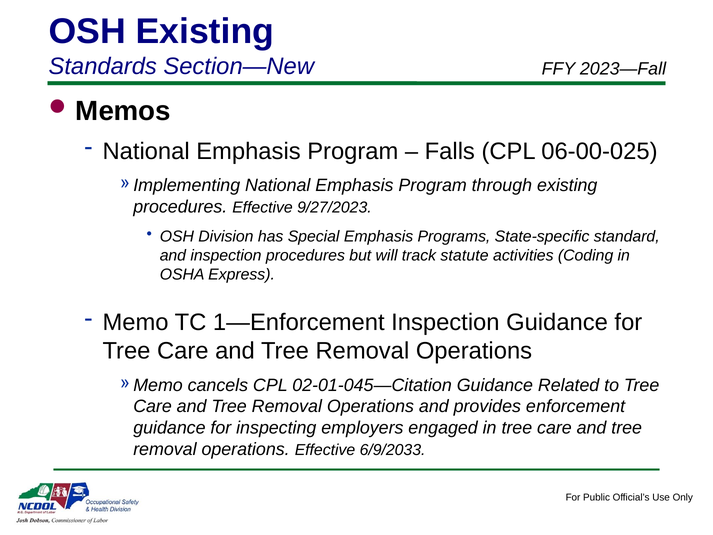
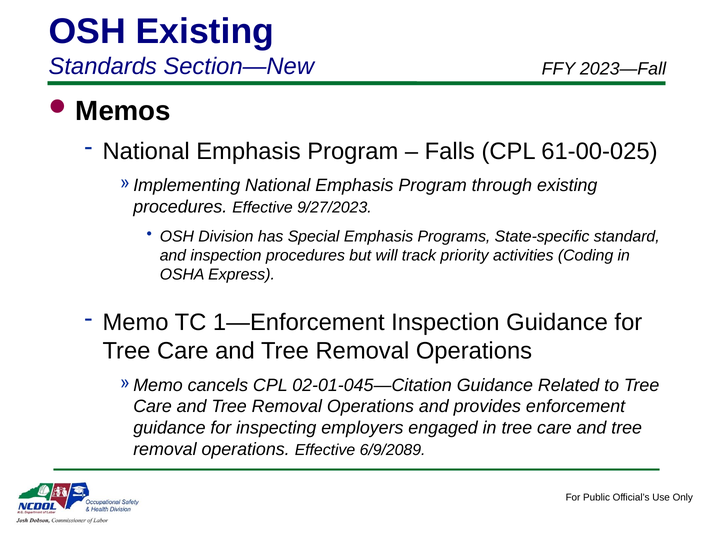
06-00-025: 06-00-025 -> 61-00-025
statute: statute -> priority
6/9/2033: 6/9/2033 -> 6/9/2089
